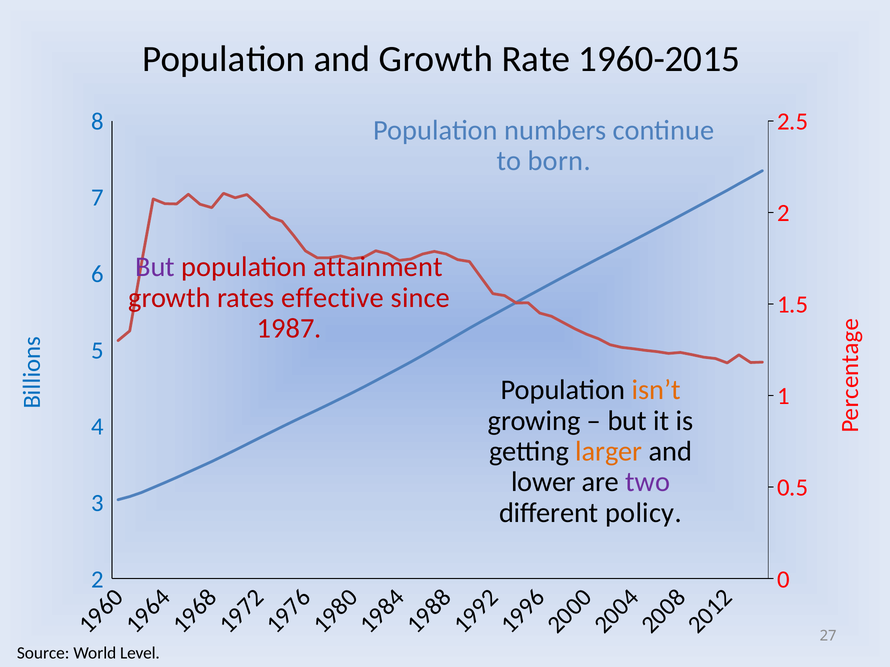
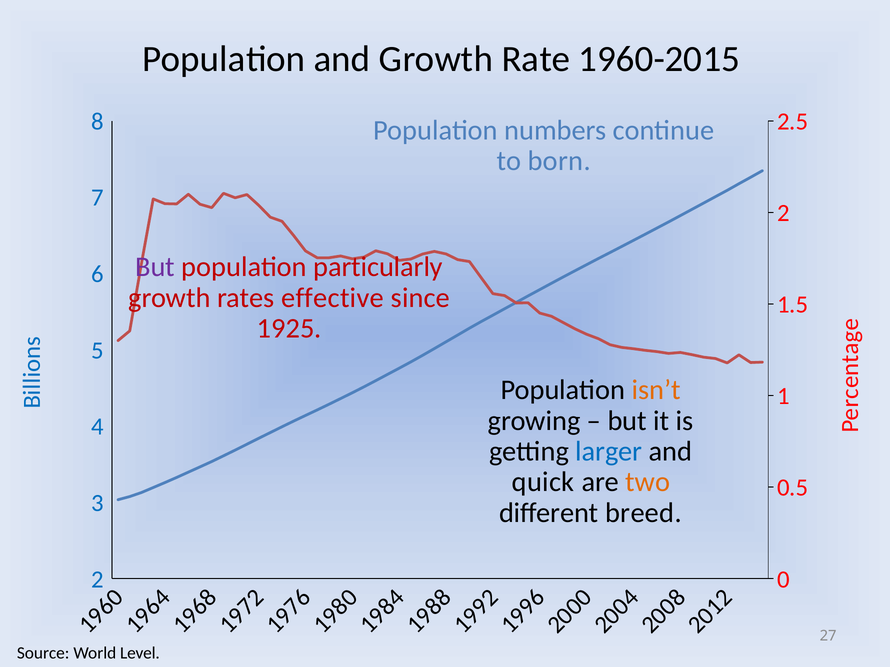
attainment: attainment -> particularly
1987: 1987 -> 1925
larger colour: orange -> blue
lower: lower -> quick
two colour: purple -> orange
policy: policy -> breed
